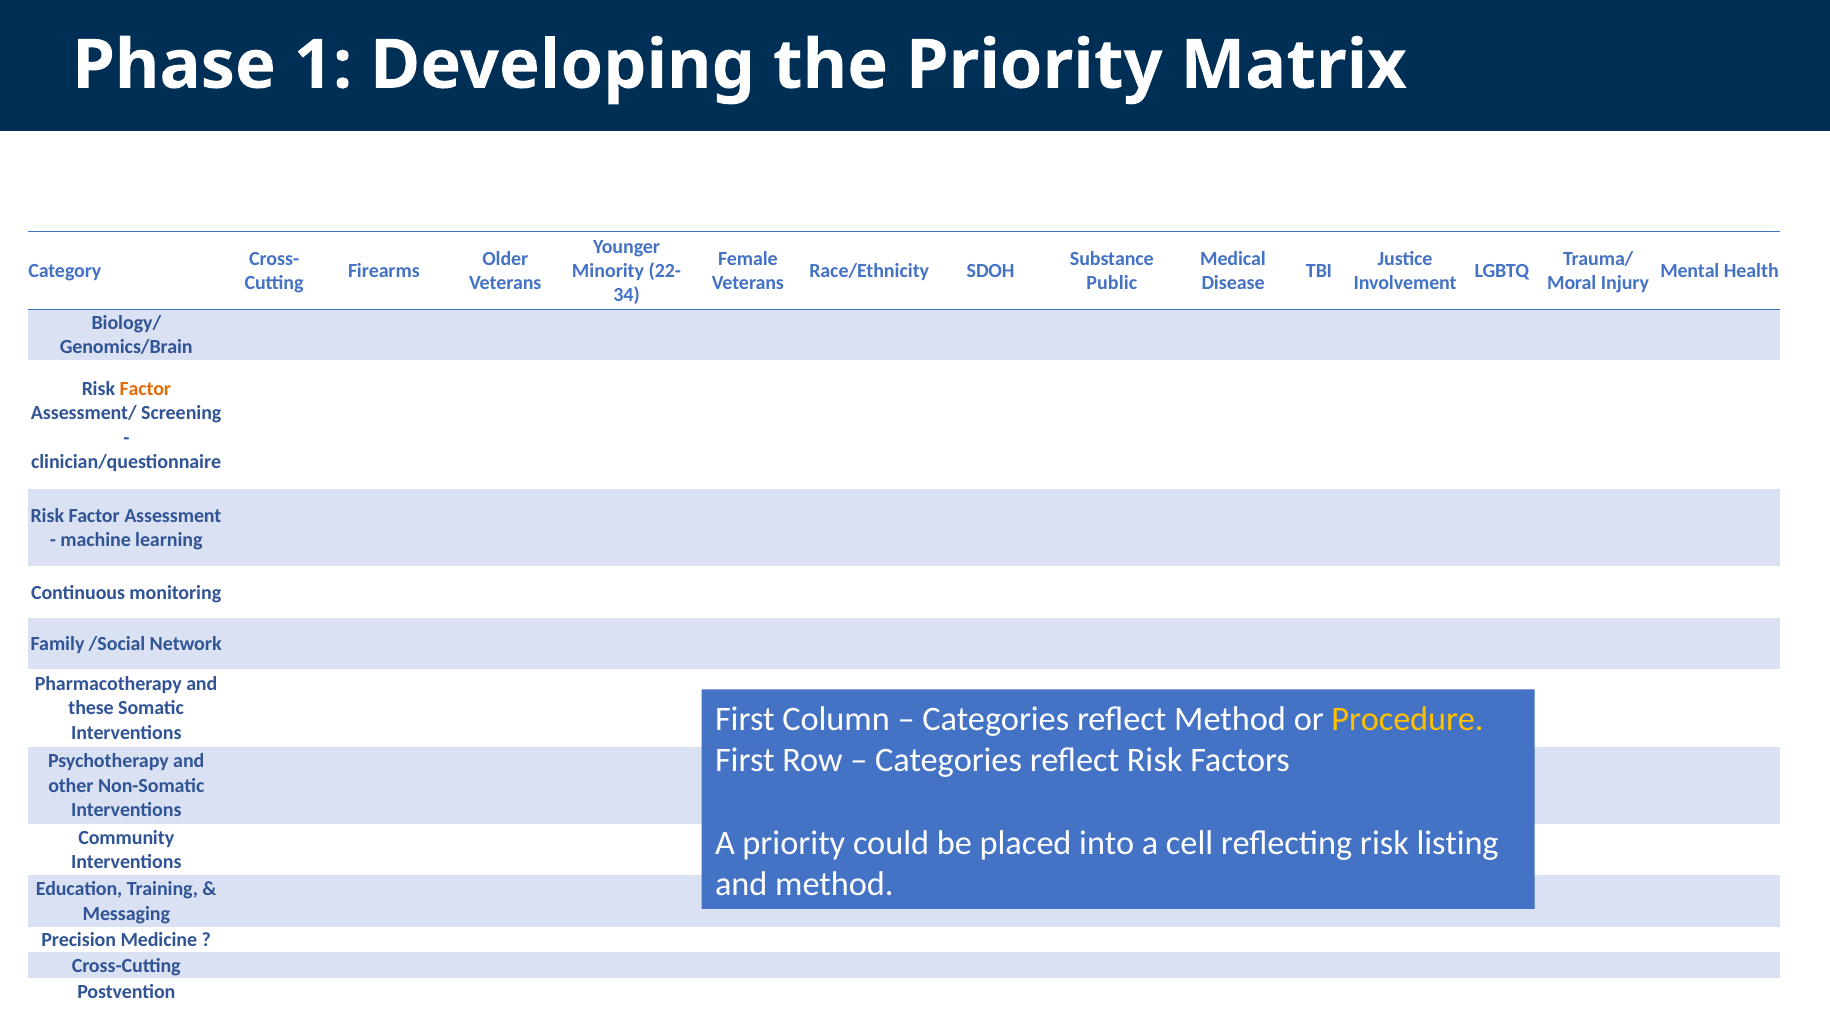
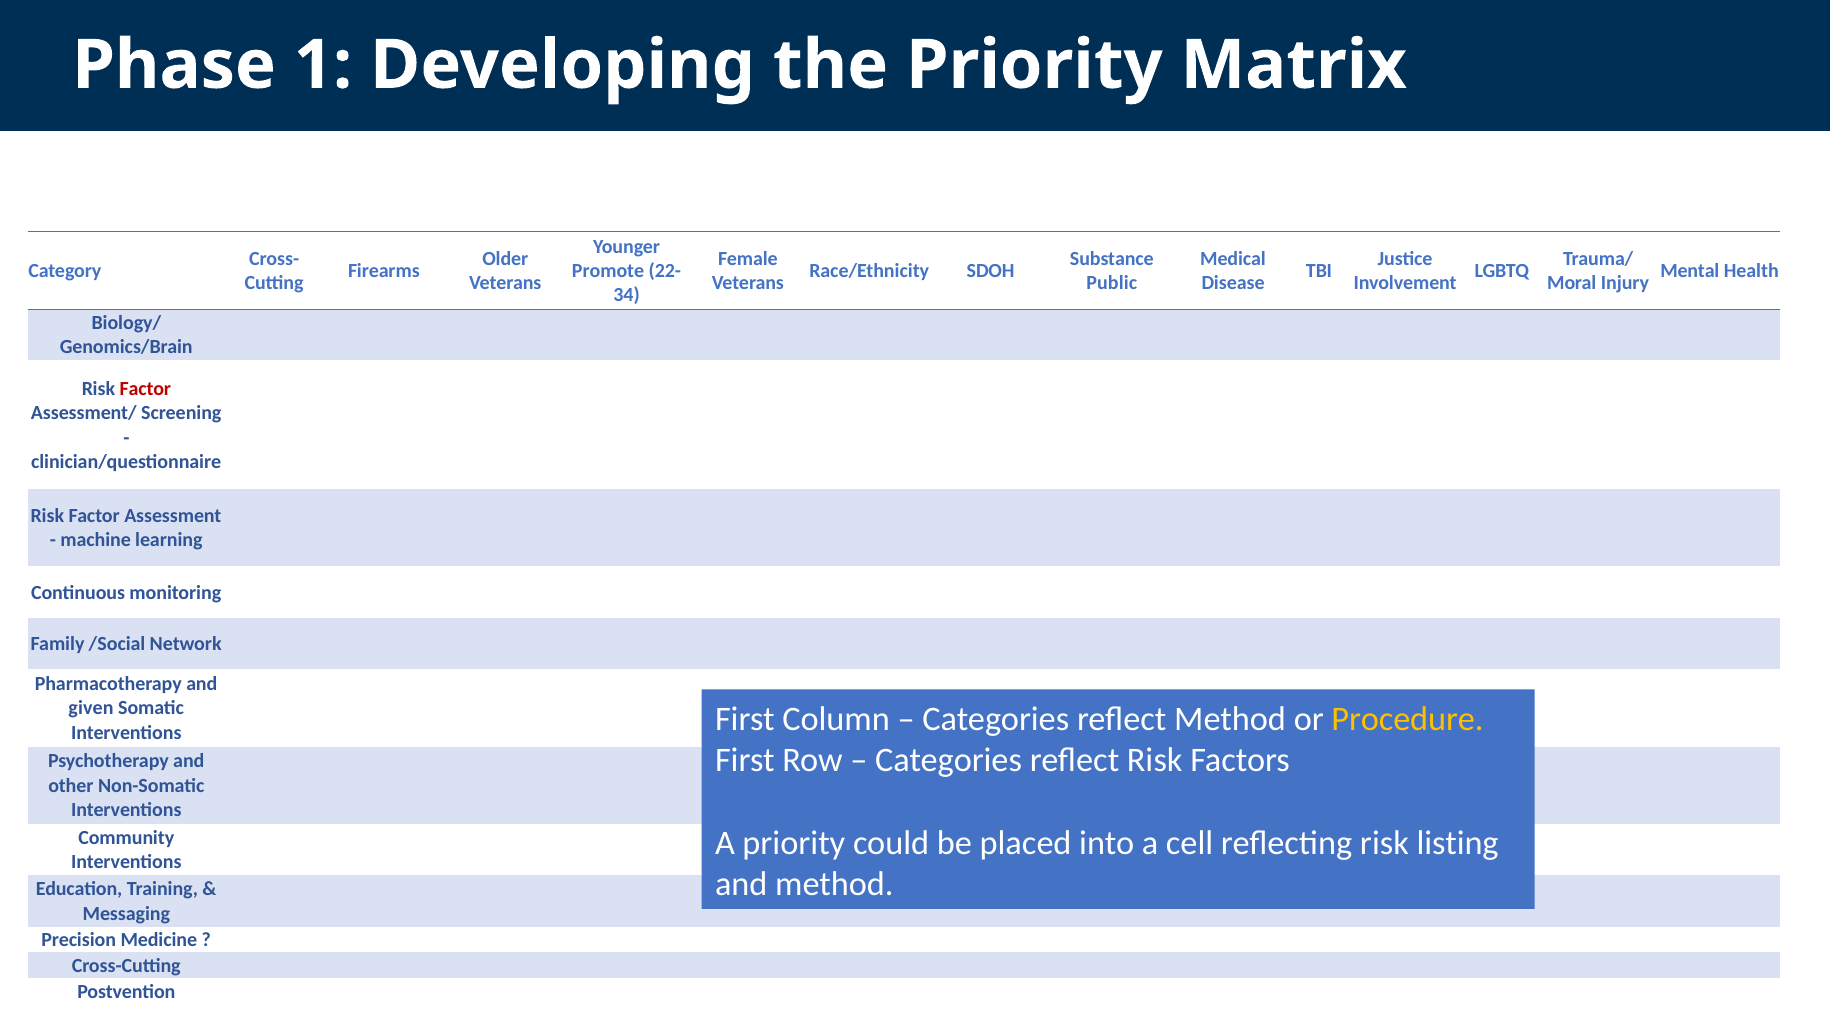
Minority: Minority -> Promote
Factor at (145, 389) colour: orange -> red
these: these -> given
